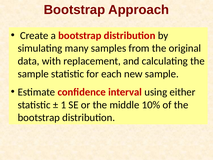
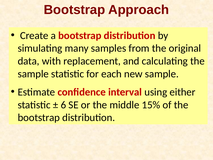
1: 1 -> 6
10%: 10% -> 15%
